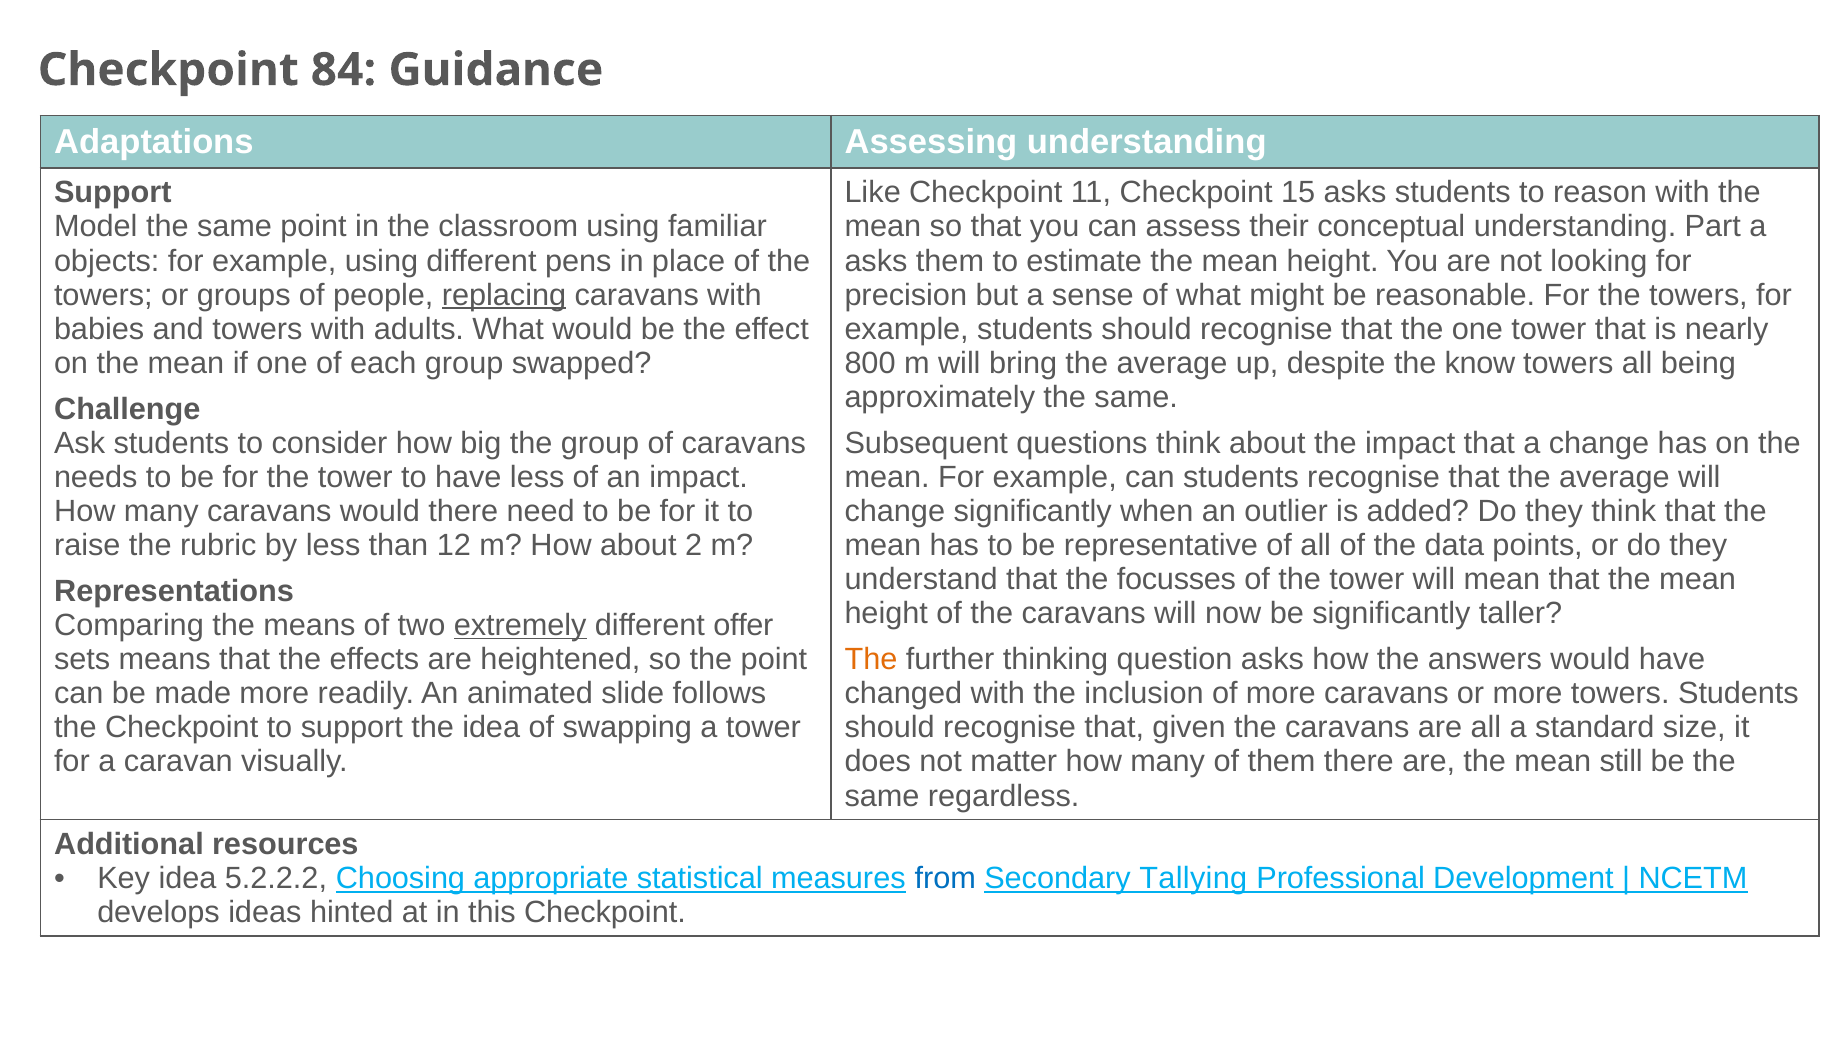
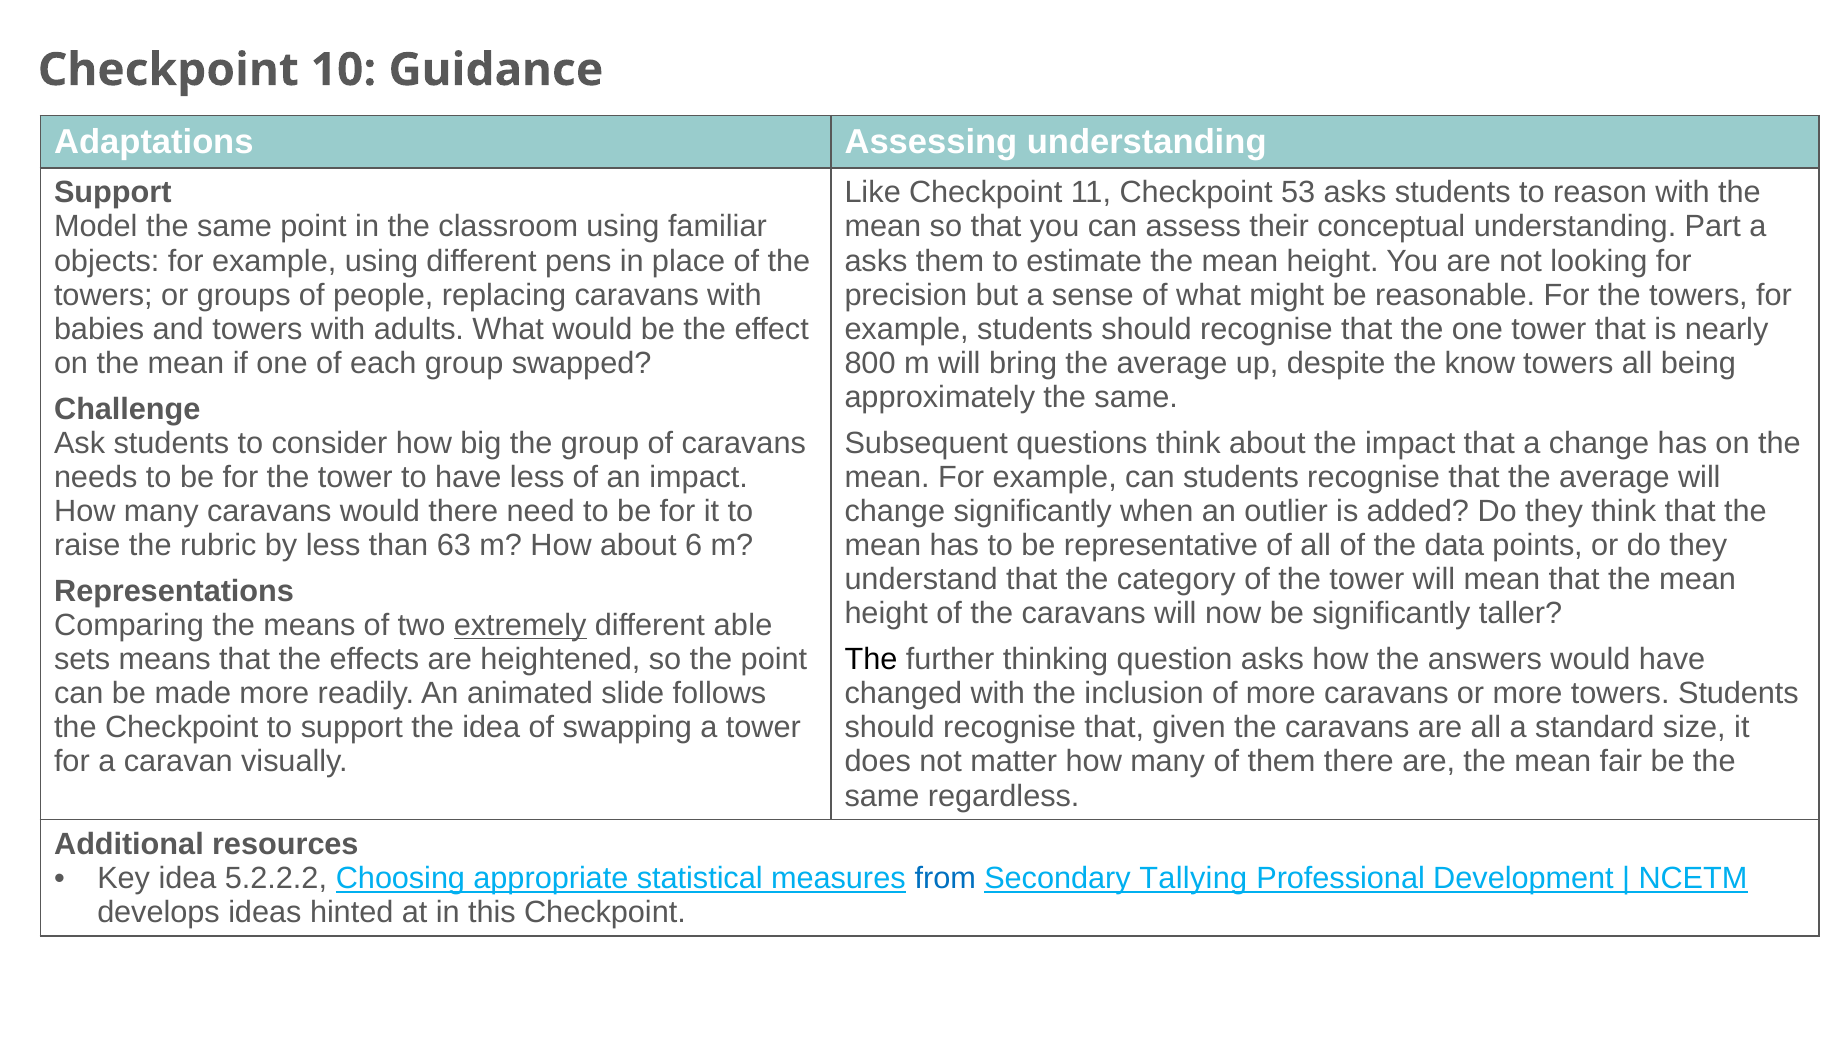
84: 84 -> 10
15: 15 -> 53
replacing underline: present -> none
12: 12 -> 63
2: 2 -> 6
focusses: focusses -> category
offer: offer -> able
The at (871, 659) colour: orange -> black
still: still -> fair
